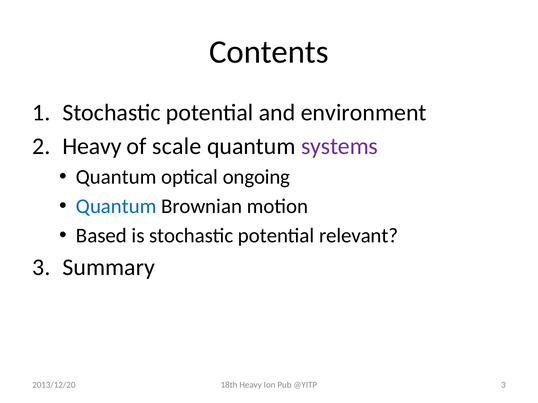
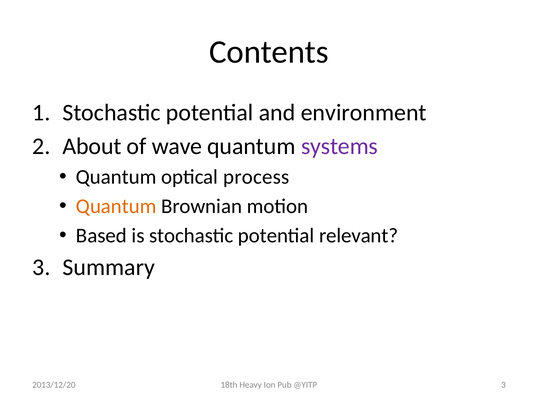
Heavy at (92, 146): Heavy -> About
scale: scale -> wave
ongoing: ongoing -> process
Quantum at (116, 207) colour: blue -> orange
